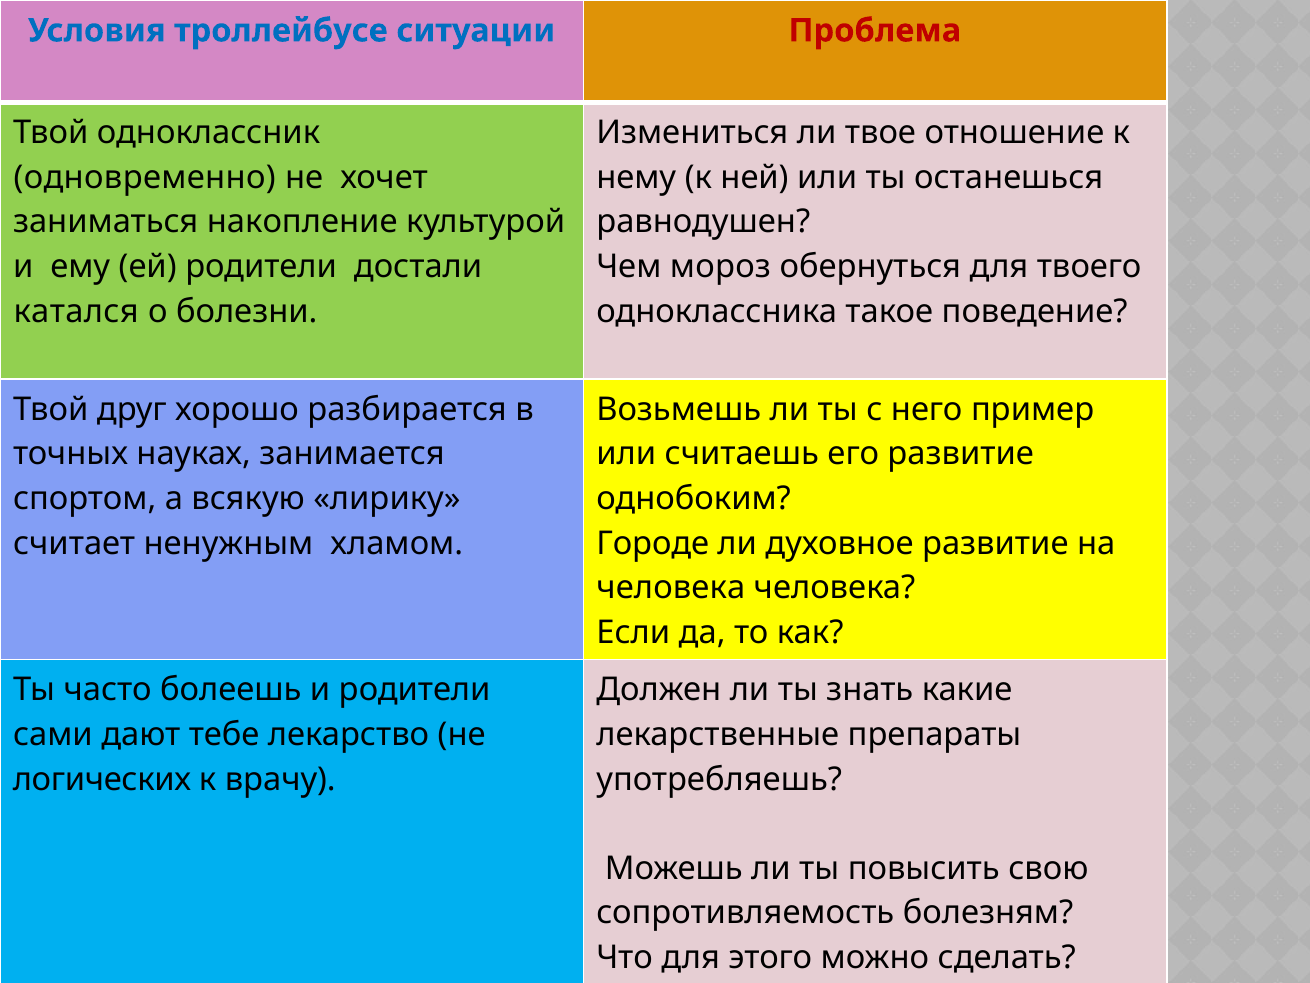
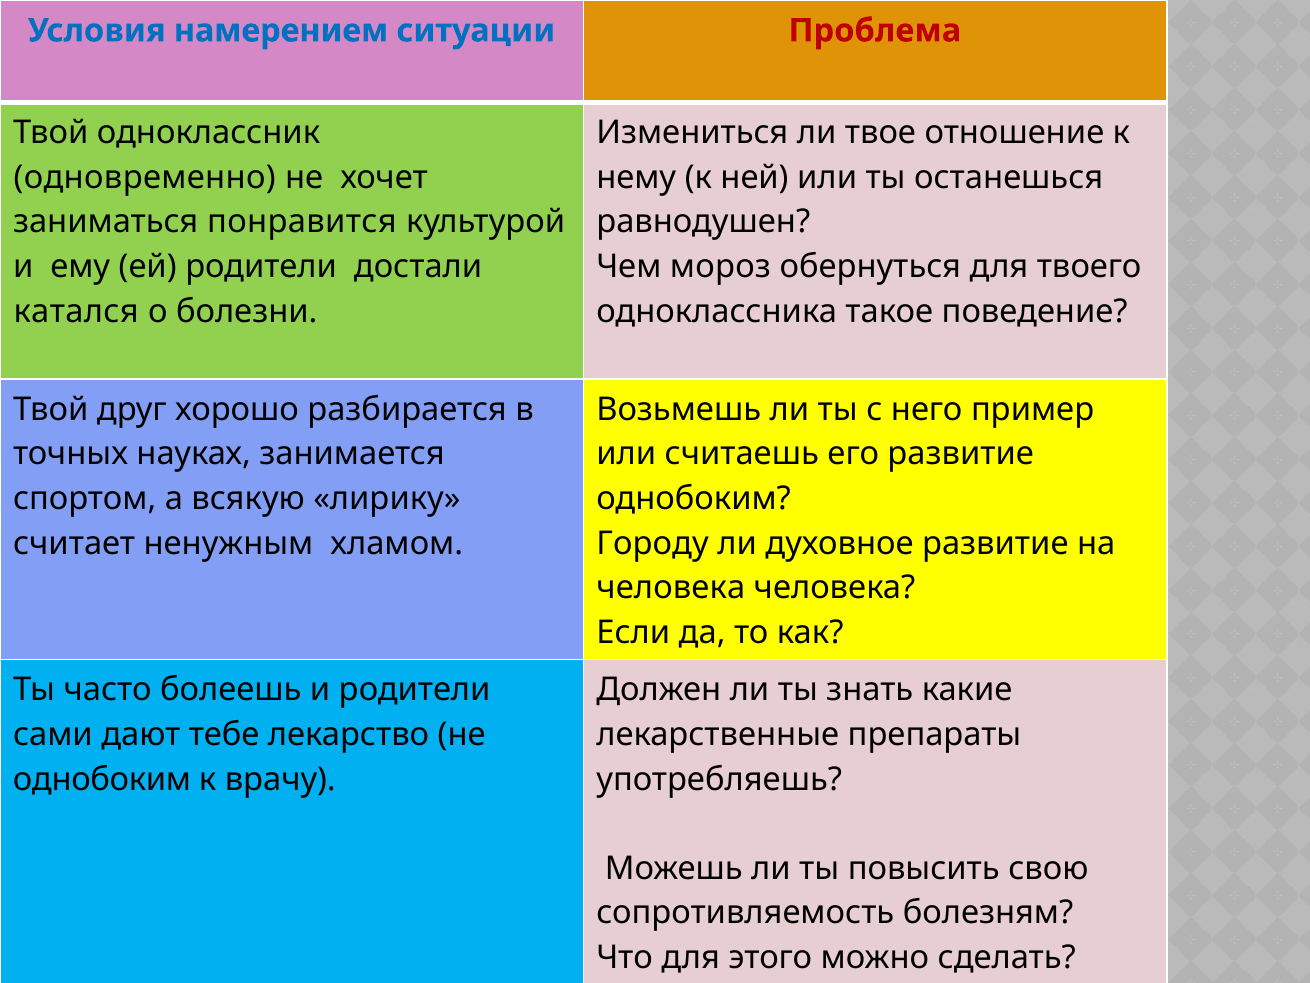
троллейбусе: троллейбусе -> намерением
накопление: накопление -> понравится
Городе: Городе -> Городу
логических at (102, 779): логических -> однобоким
